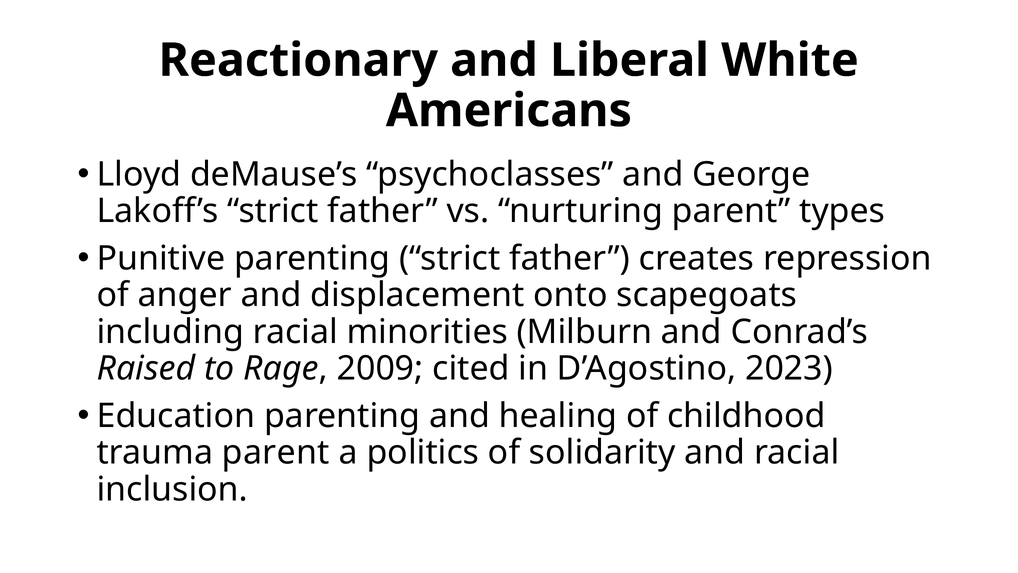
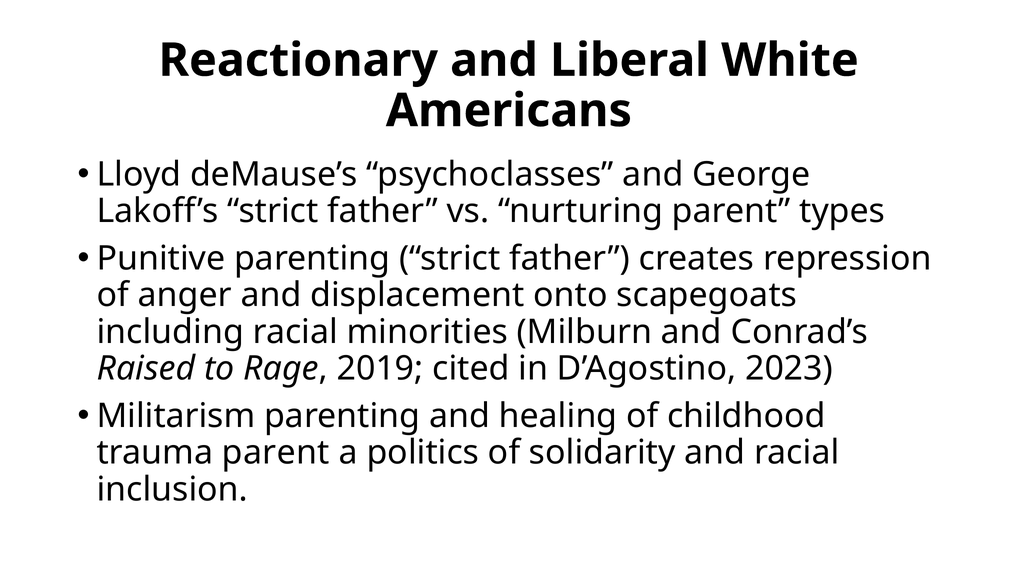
2009: 2009 -> 2019
Education: Education -> Militarism
